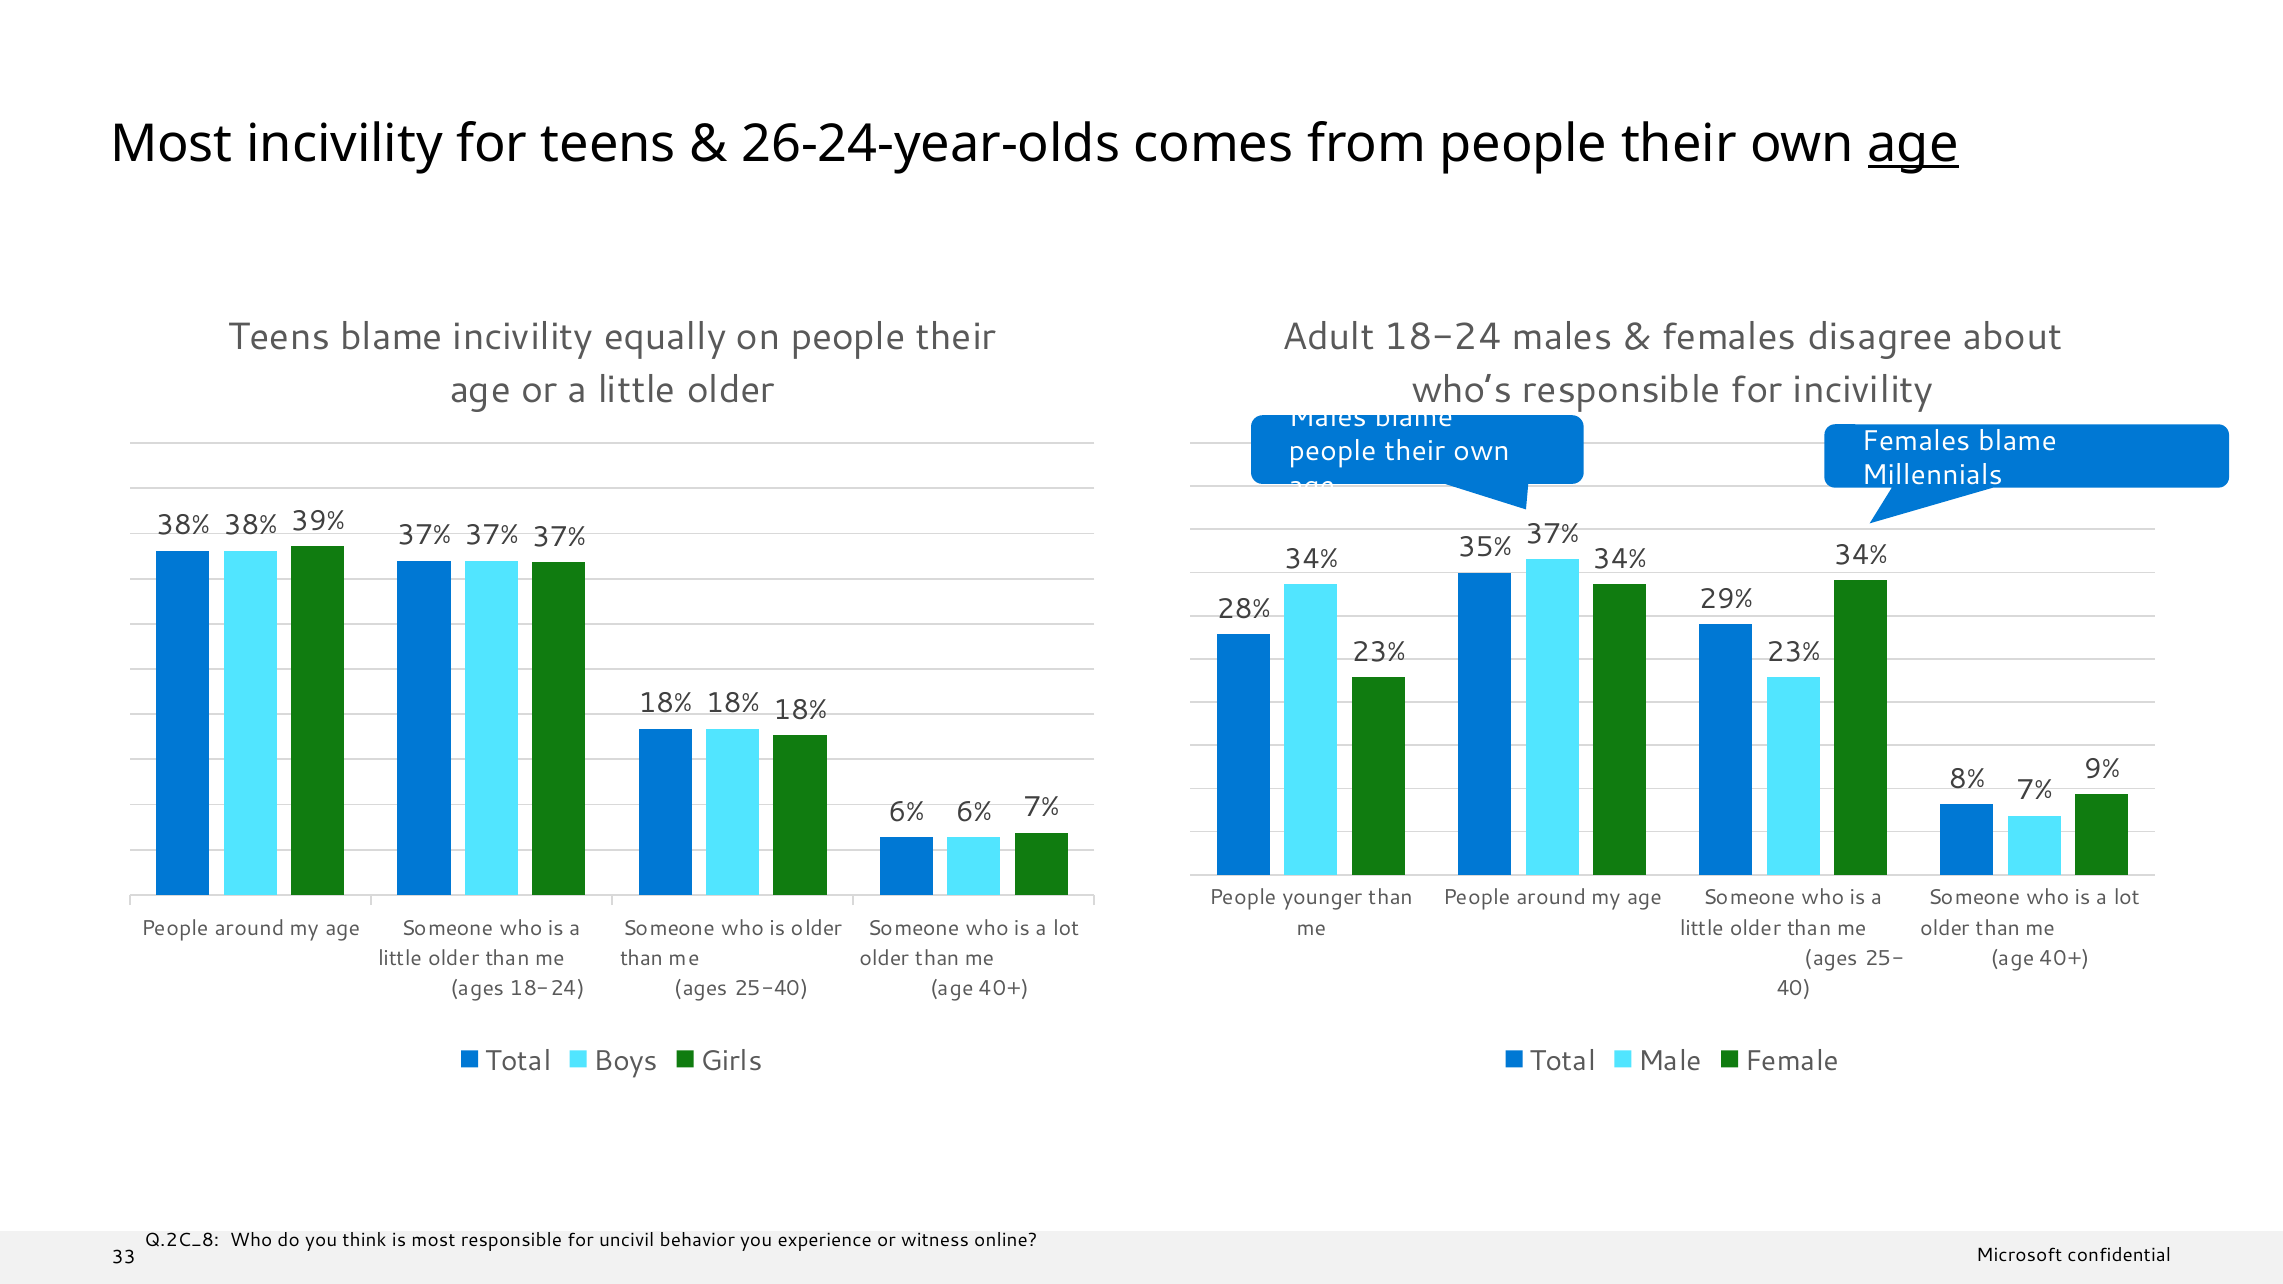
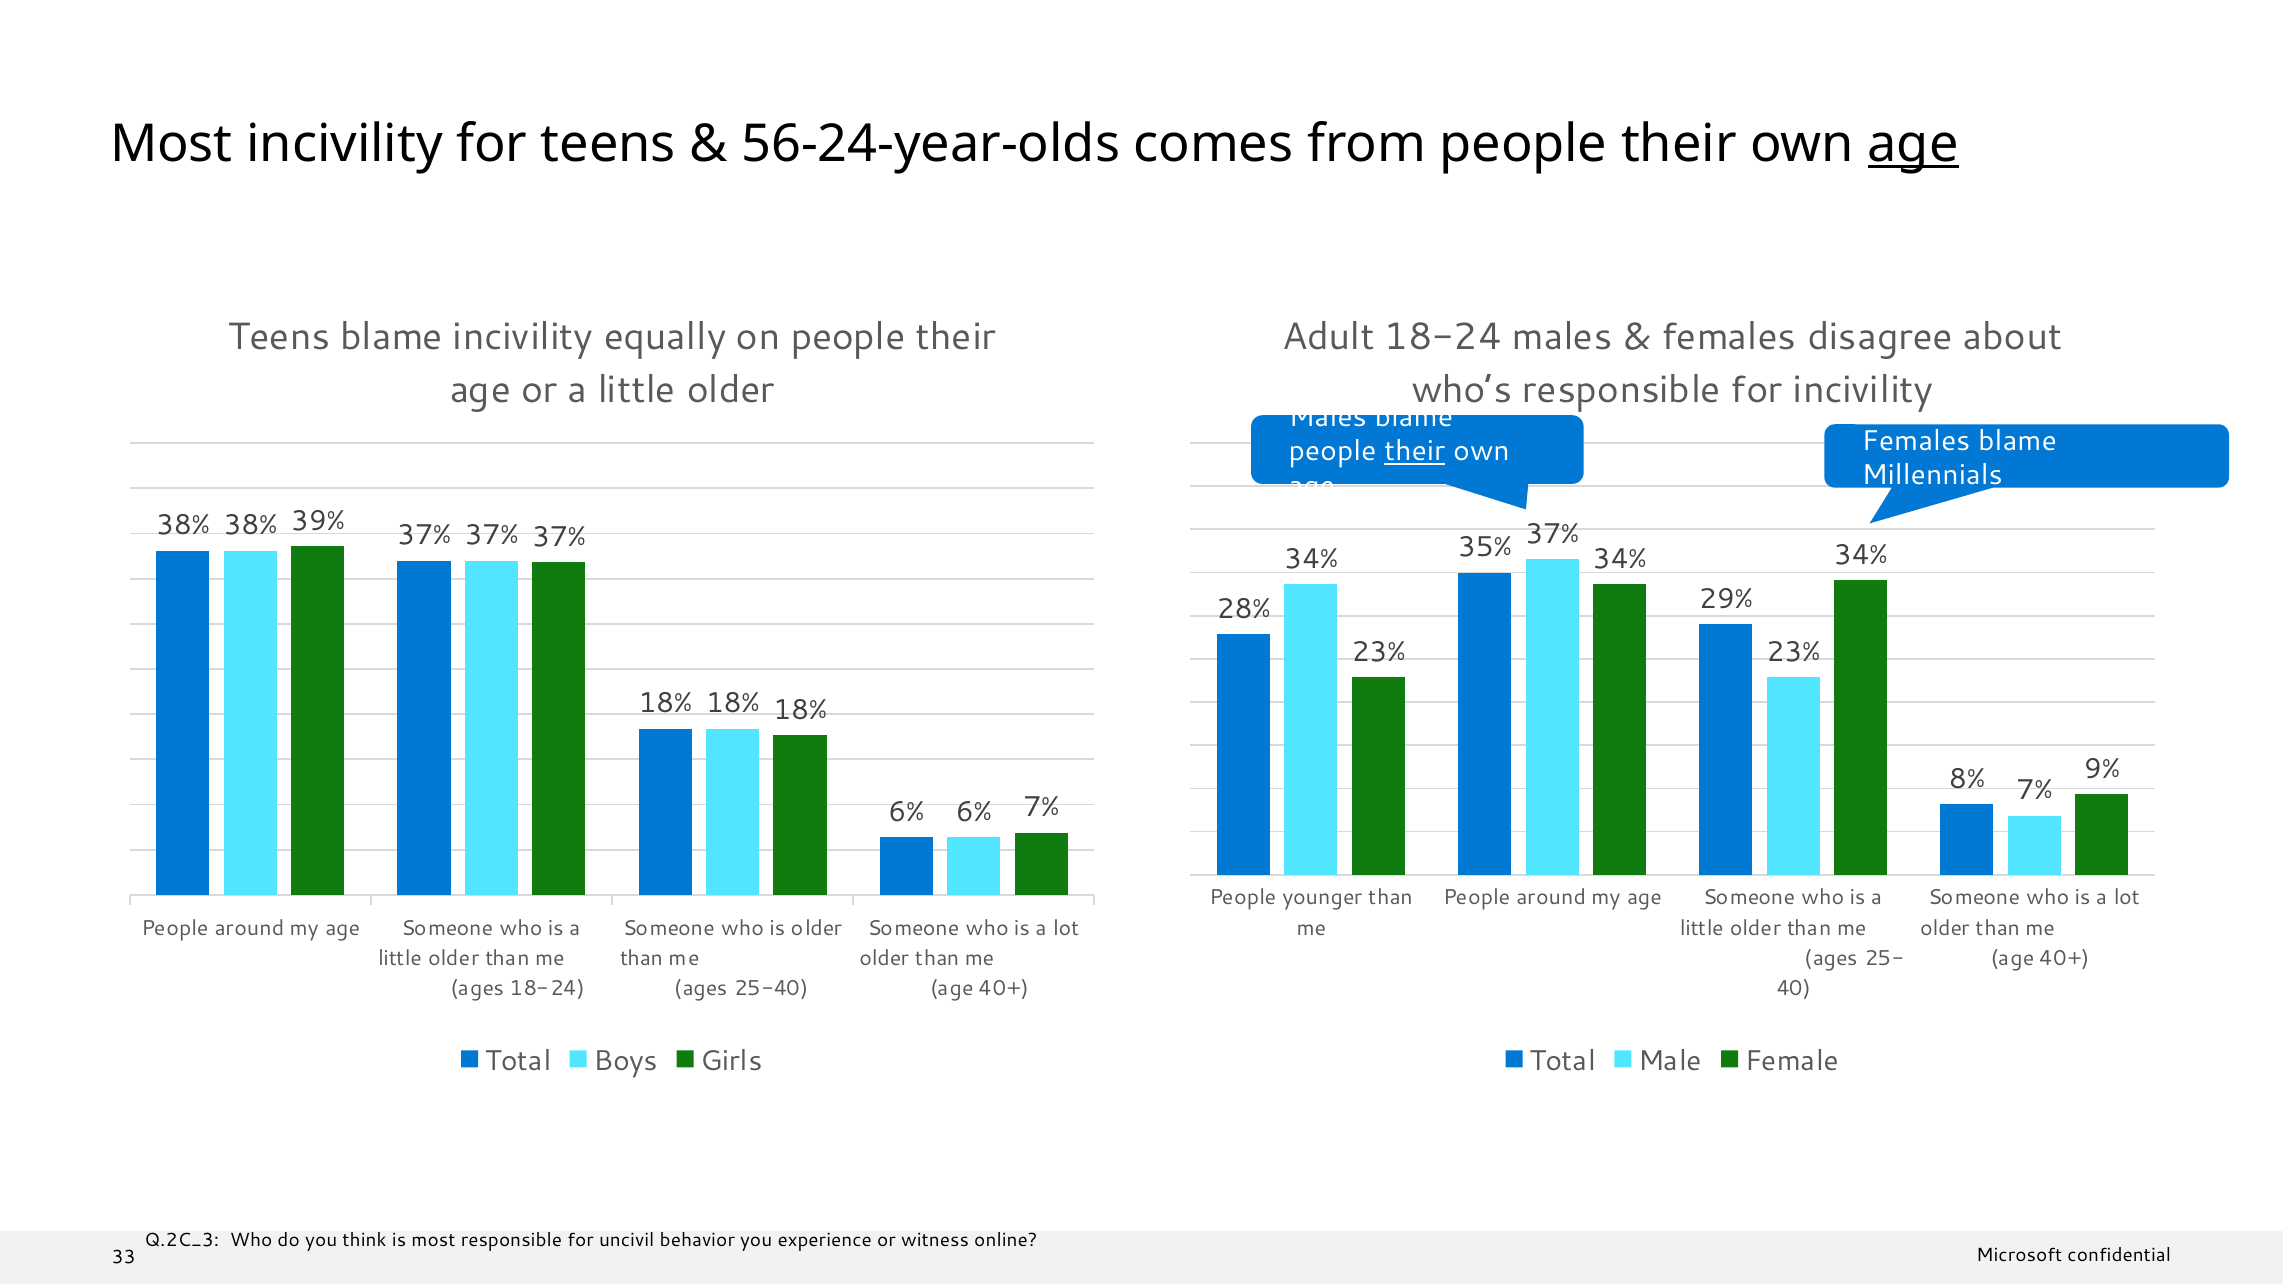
26-24-year-olds: 26-24-year-olds -> 56-24-year-olds
their at (1415, 452) underline: none -> present
Q.2C_8: Q.2C_8 -> Q.2C_3
